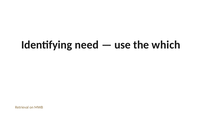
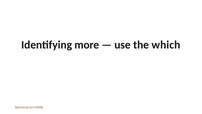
need: need -> more
